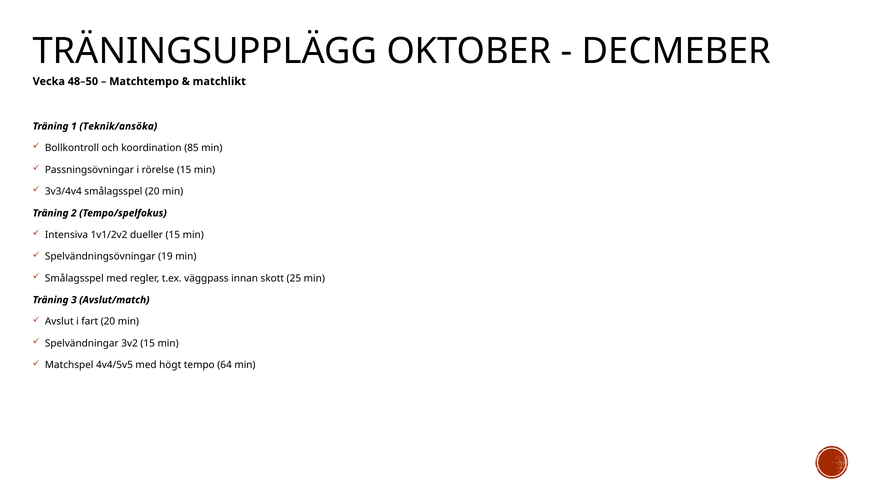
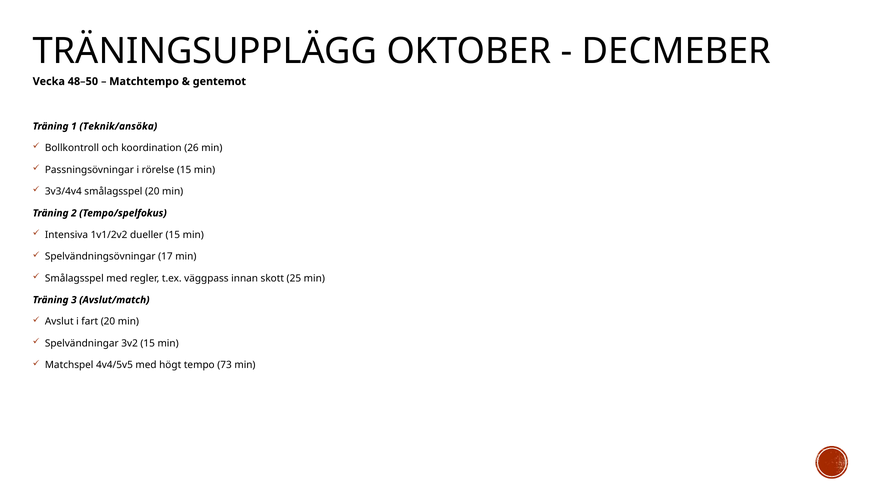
matchlikt: matchlikt -> gentemot
85: 85 -> 26
19: 19 -> 17
64: 64 -> 73
